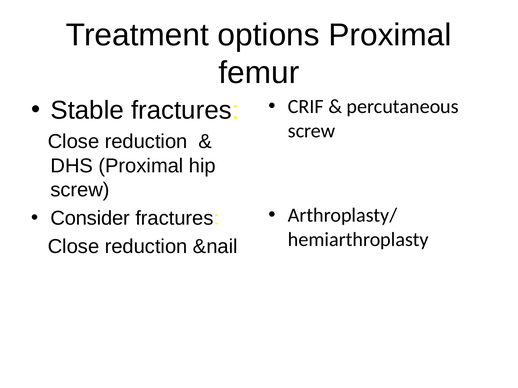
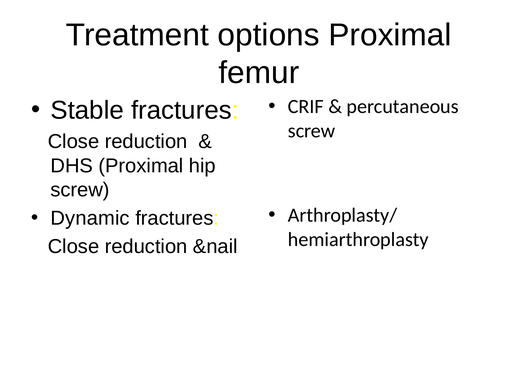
Consider: Consider -> Dynamic
